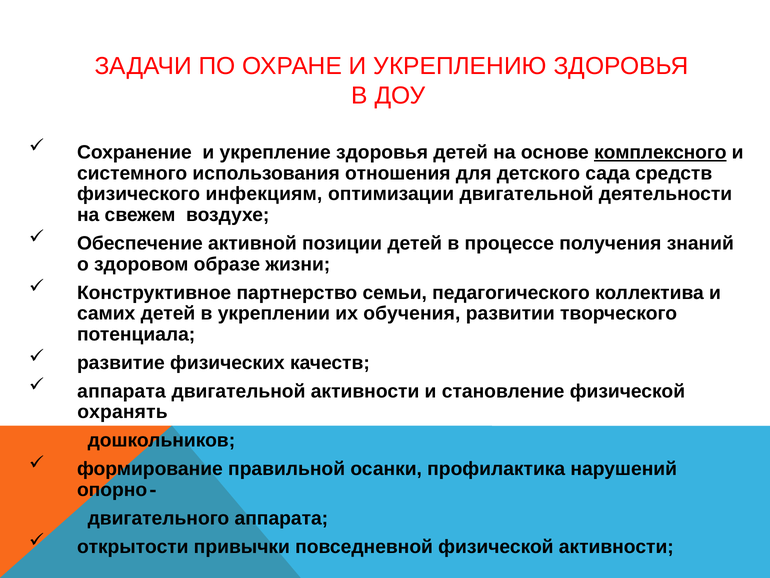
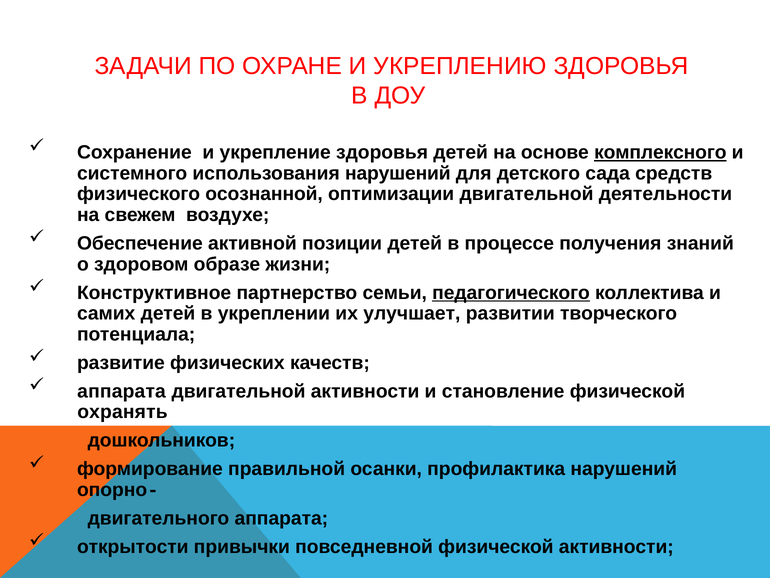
использования отношения: отношения -> нарушений
инфекциям: инфекциям -> осознанной
педагогического underline: none -> present
обучения: обучения -> улучшает
